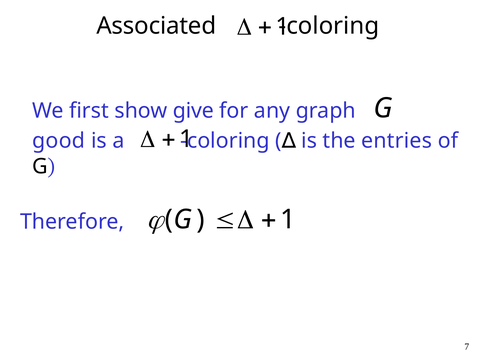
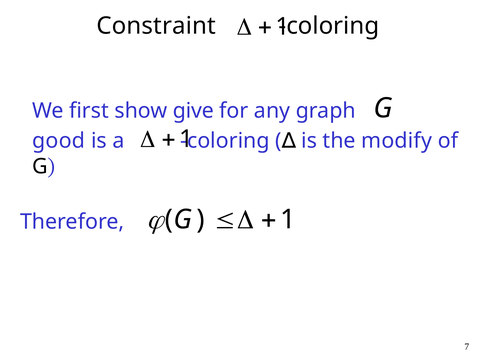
Associated: Associated -> Constraint
entries: entries -> modify
